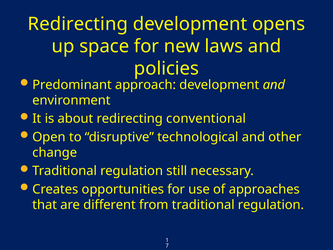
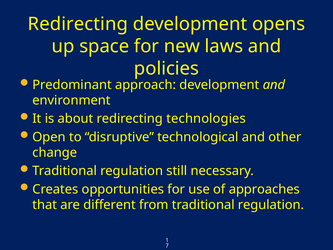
conventional: conventional -> technologies
